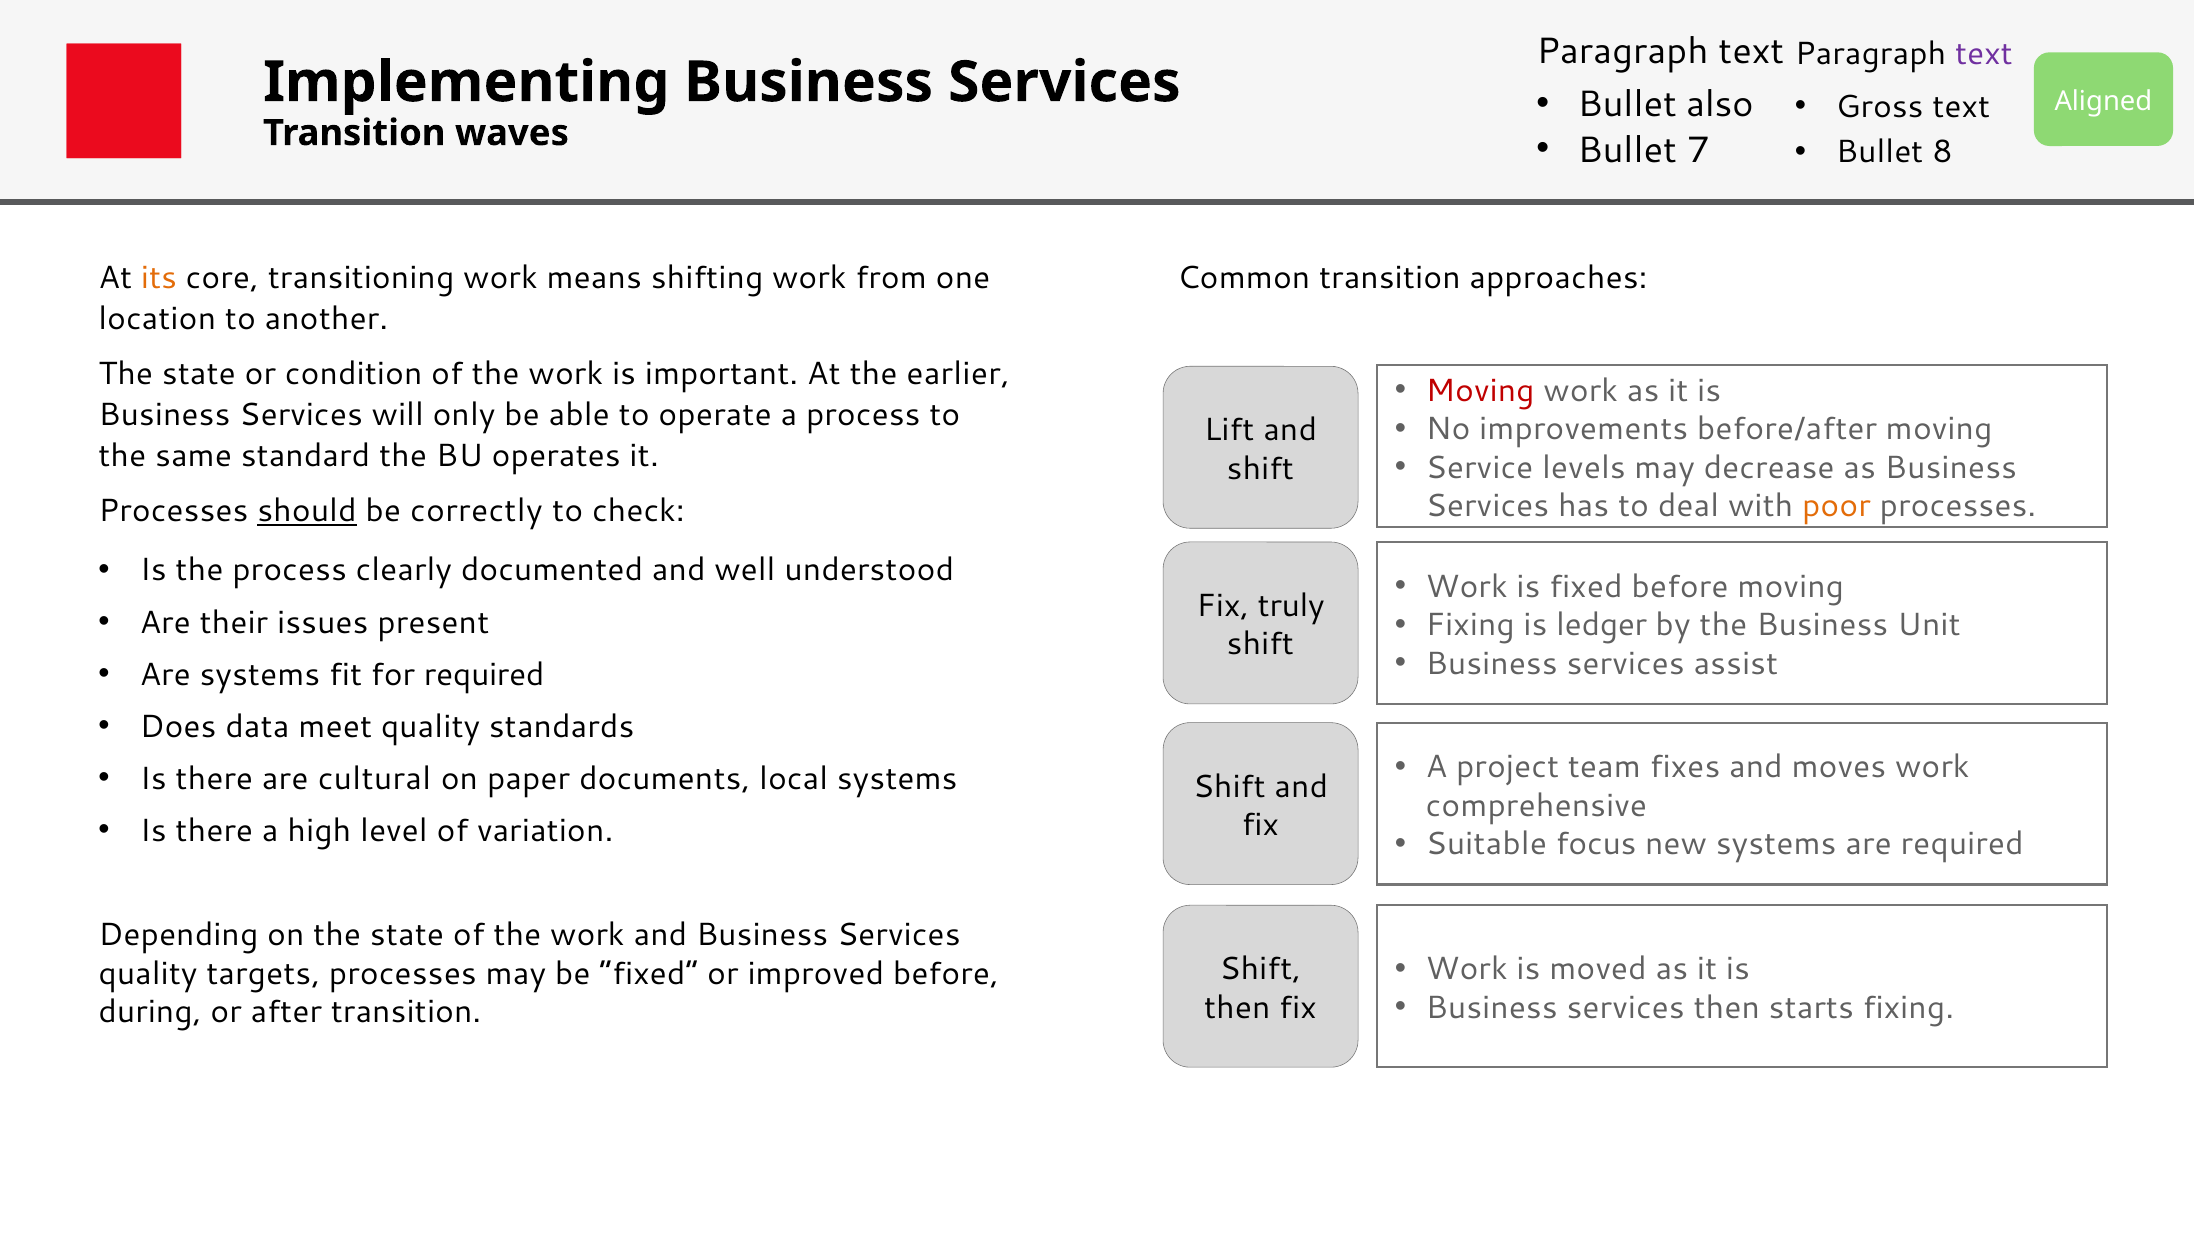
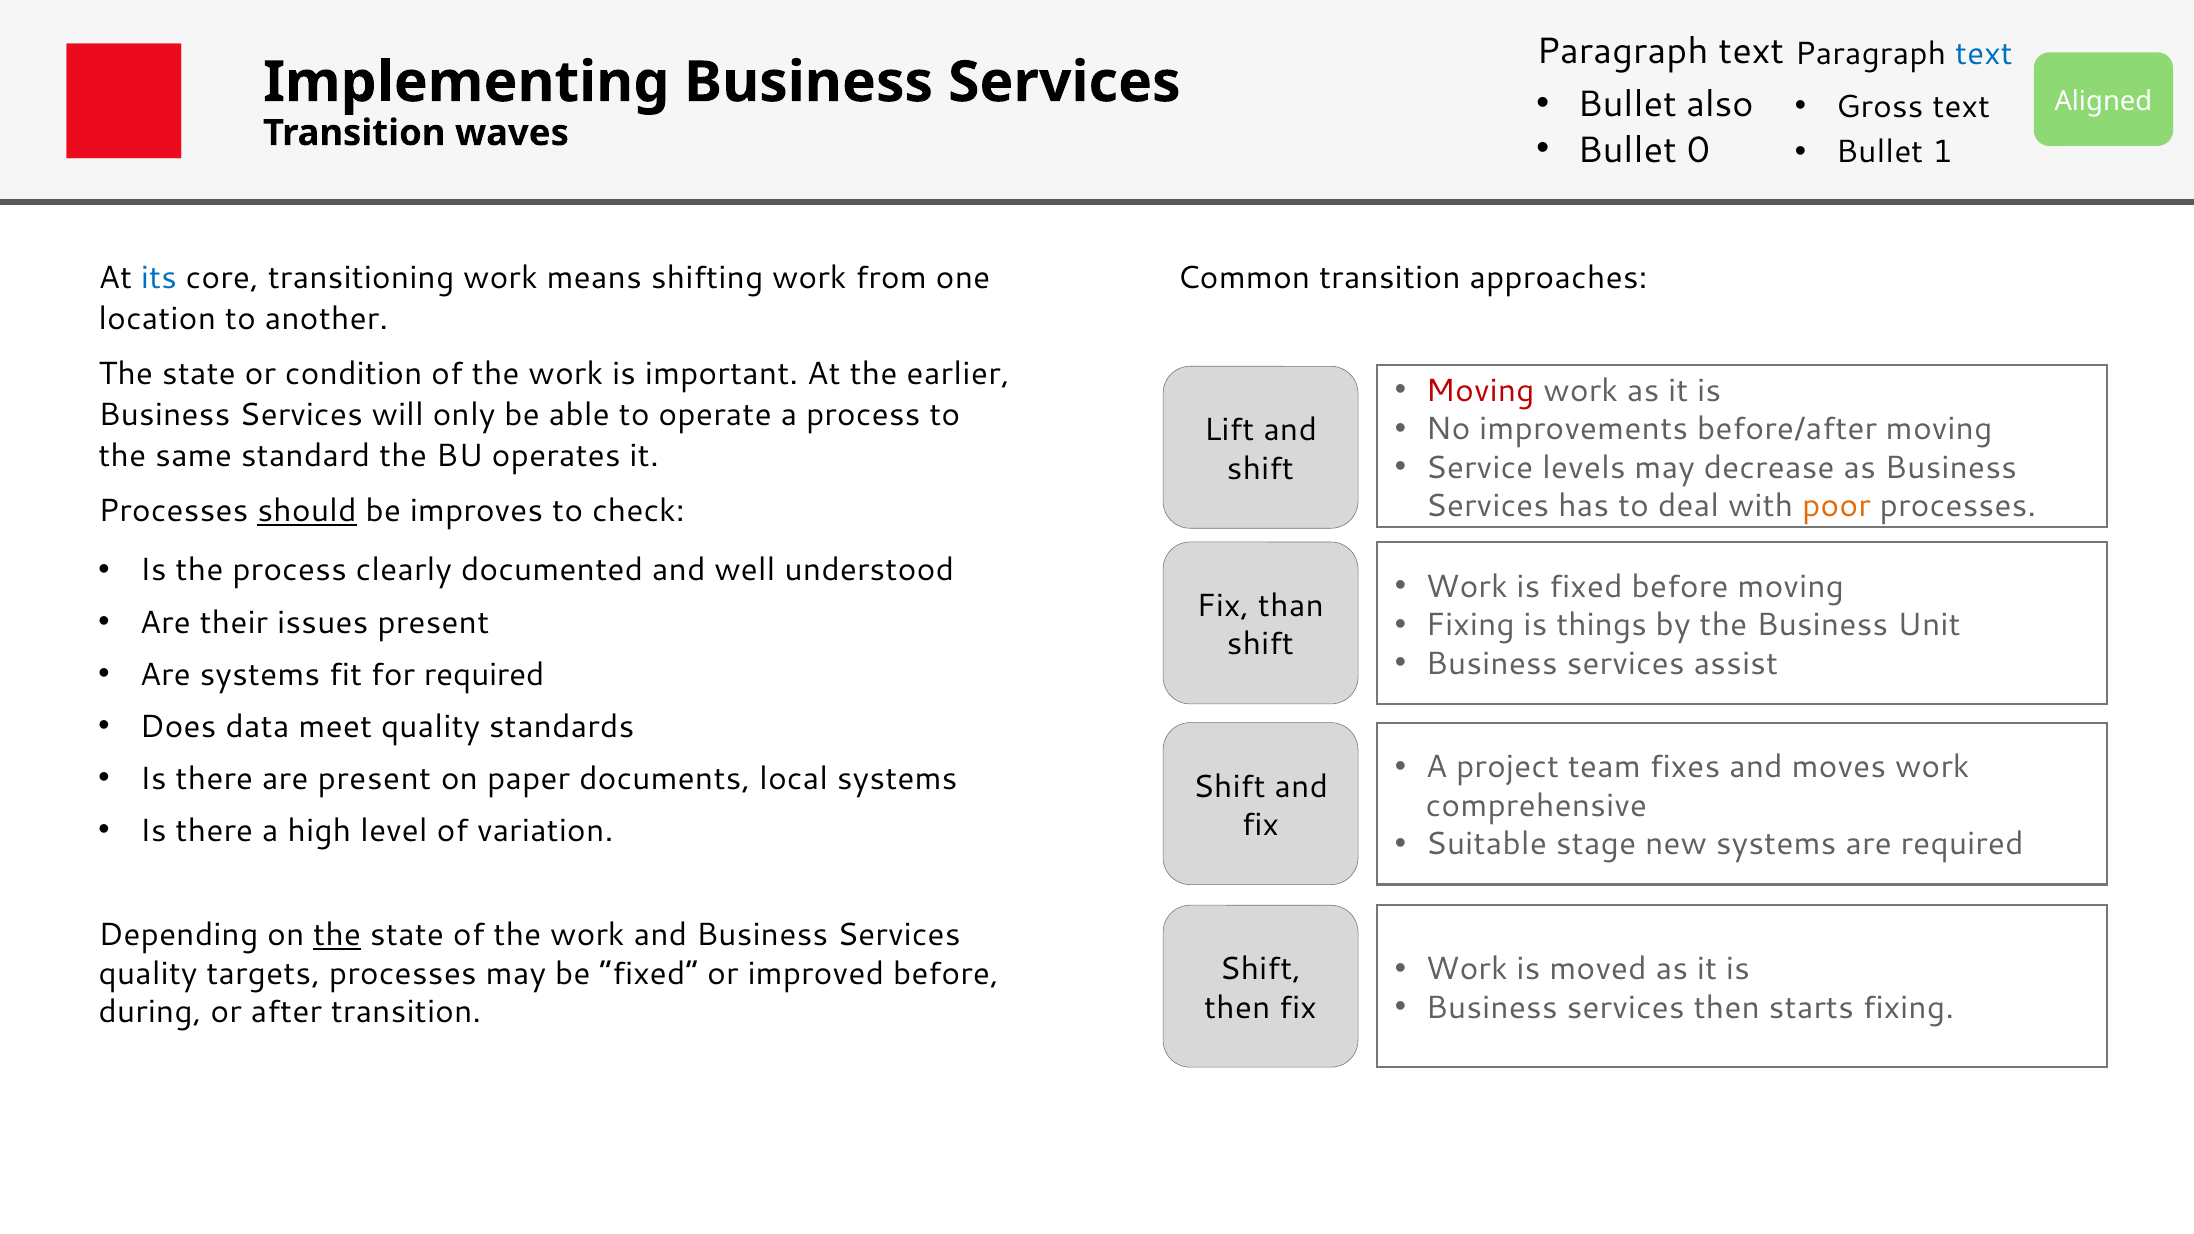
text at (1984, 54) colour: purple -> blue
7: 7 -> 0
8: 8 -> 1
its colour: orange -> blue
correctly: correctly -> improves
truly: truly -> than
ledger: ledger -> things
are cultural: cultural -> present
focus: focus -> stage
the at (337, 935) underline: none -> present
